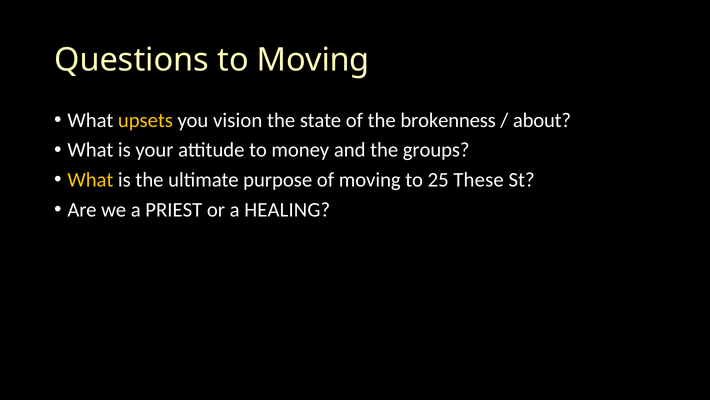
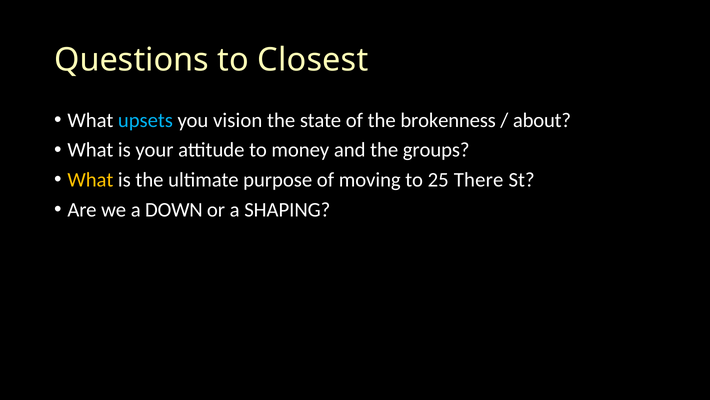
to Moving: Moving -> Closest
upsets colour: yellow -> light blue
These: These -> There
PRIEST: PRIEST -> DOWN
HEALING: HEALING -> SHAPING
